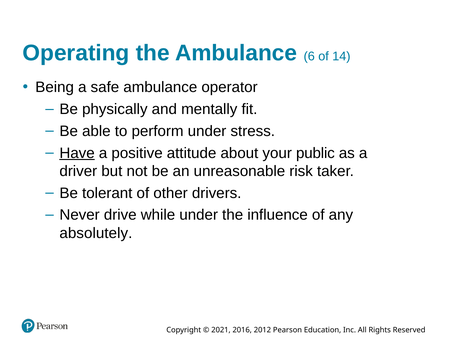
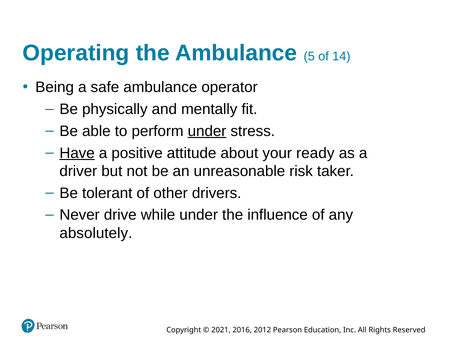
6: 6 -> 5
under at (207, 131) underline: none -> present
public: public -> ready
